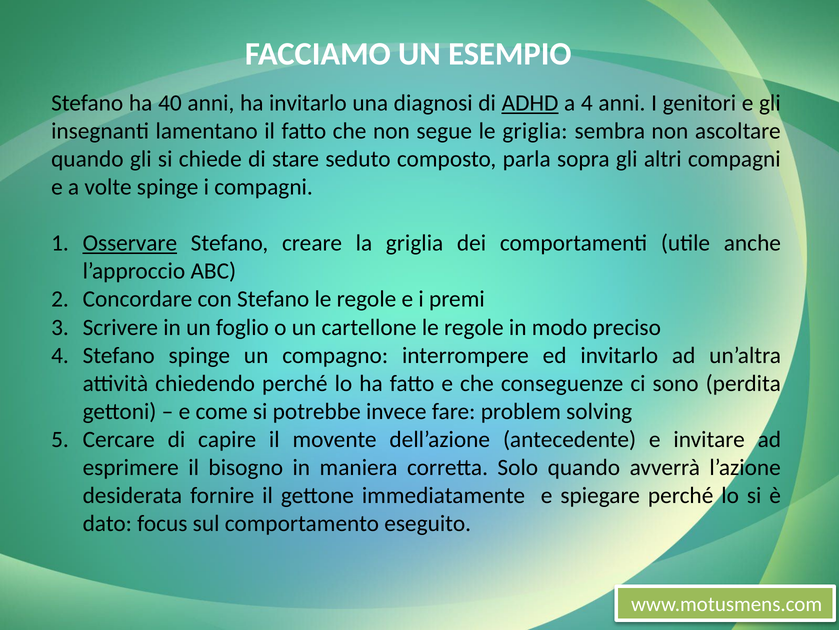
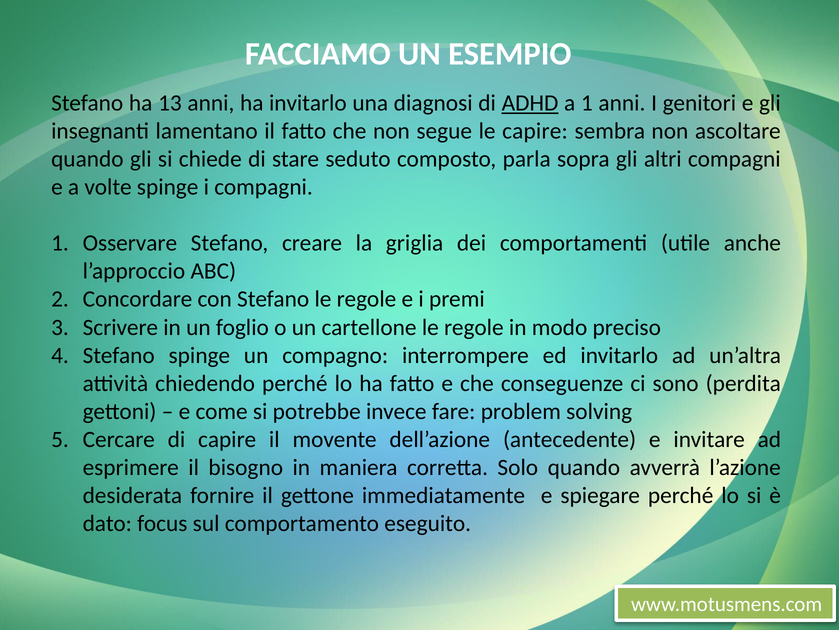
40: 40 -> 13
a 4: 4 -> 1
le griglia: griglia -> capire
Osservare underline: present -> none
